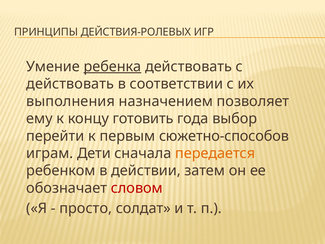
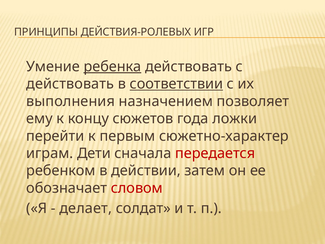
соответствии underline: none -> present
готовить: готовить -> сюжетов
выбор: выбор -> ложки
сюжетно-способов: сюжетно-способов -> сюжетно-характер
передается colour: orange -> red
просто: просто -> делает
